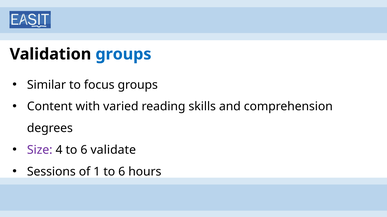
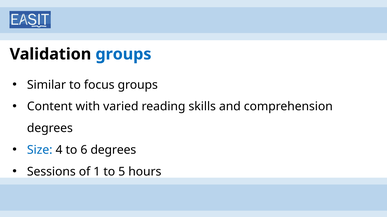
Size colour: purple -> blue
6 validate: validate -> degrees
1 to 6: 6 -> 5
